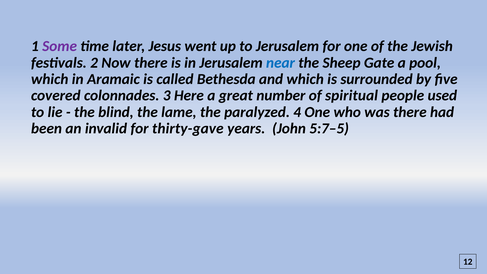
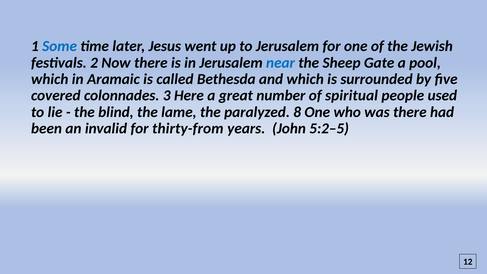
Some colour: purple -> blue
4: 4 -> 8
thirty-gave: thirty-gave -> thirty-from
5:7–5: 5:7–5 -> 5:2–5
